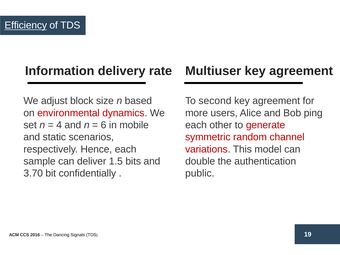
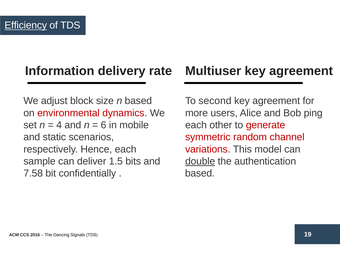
double underline: none -> present
3.70: 3.70 -> 7.58
public at (200, 173): public -> based
